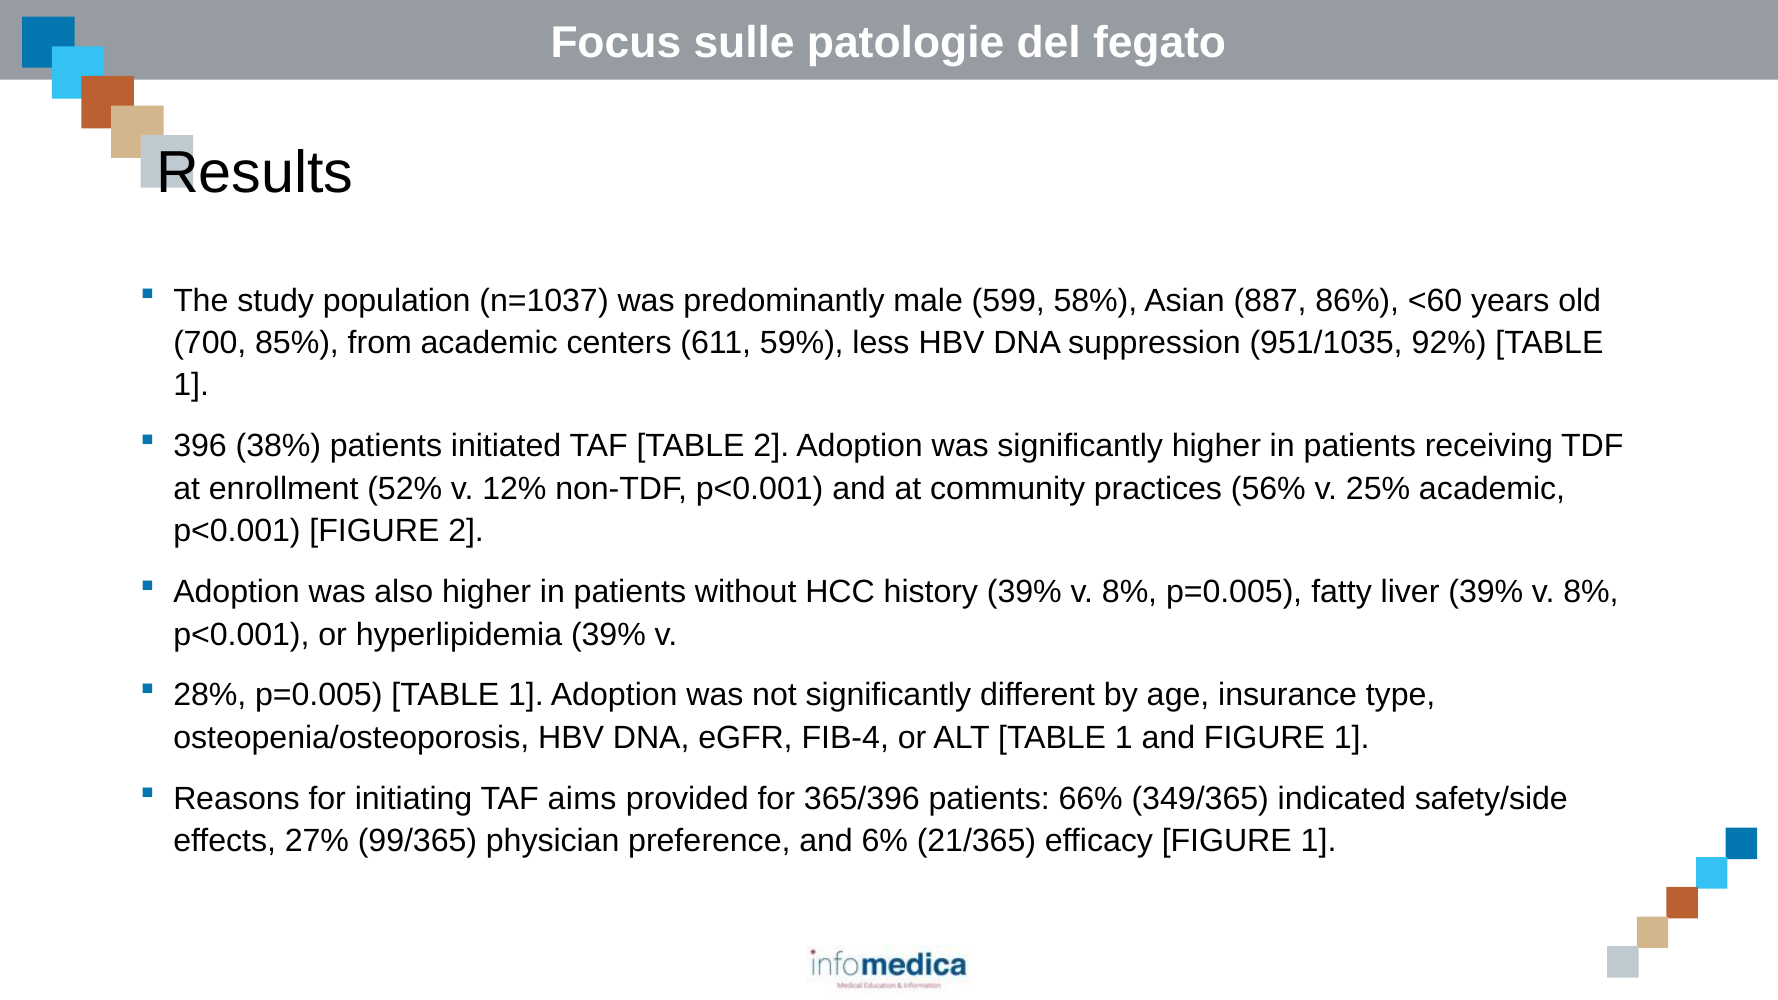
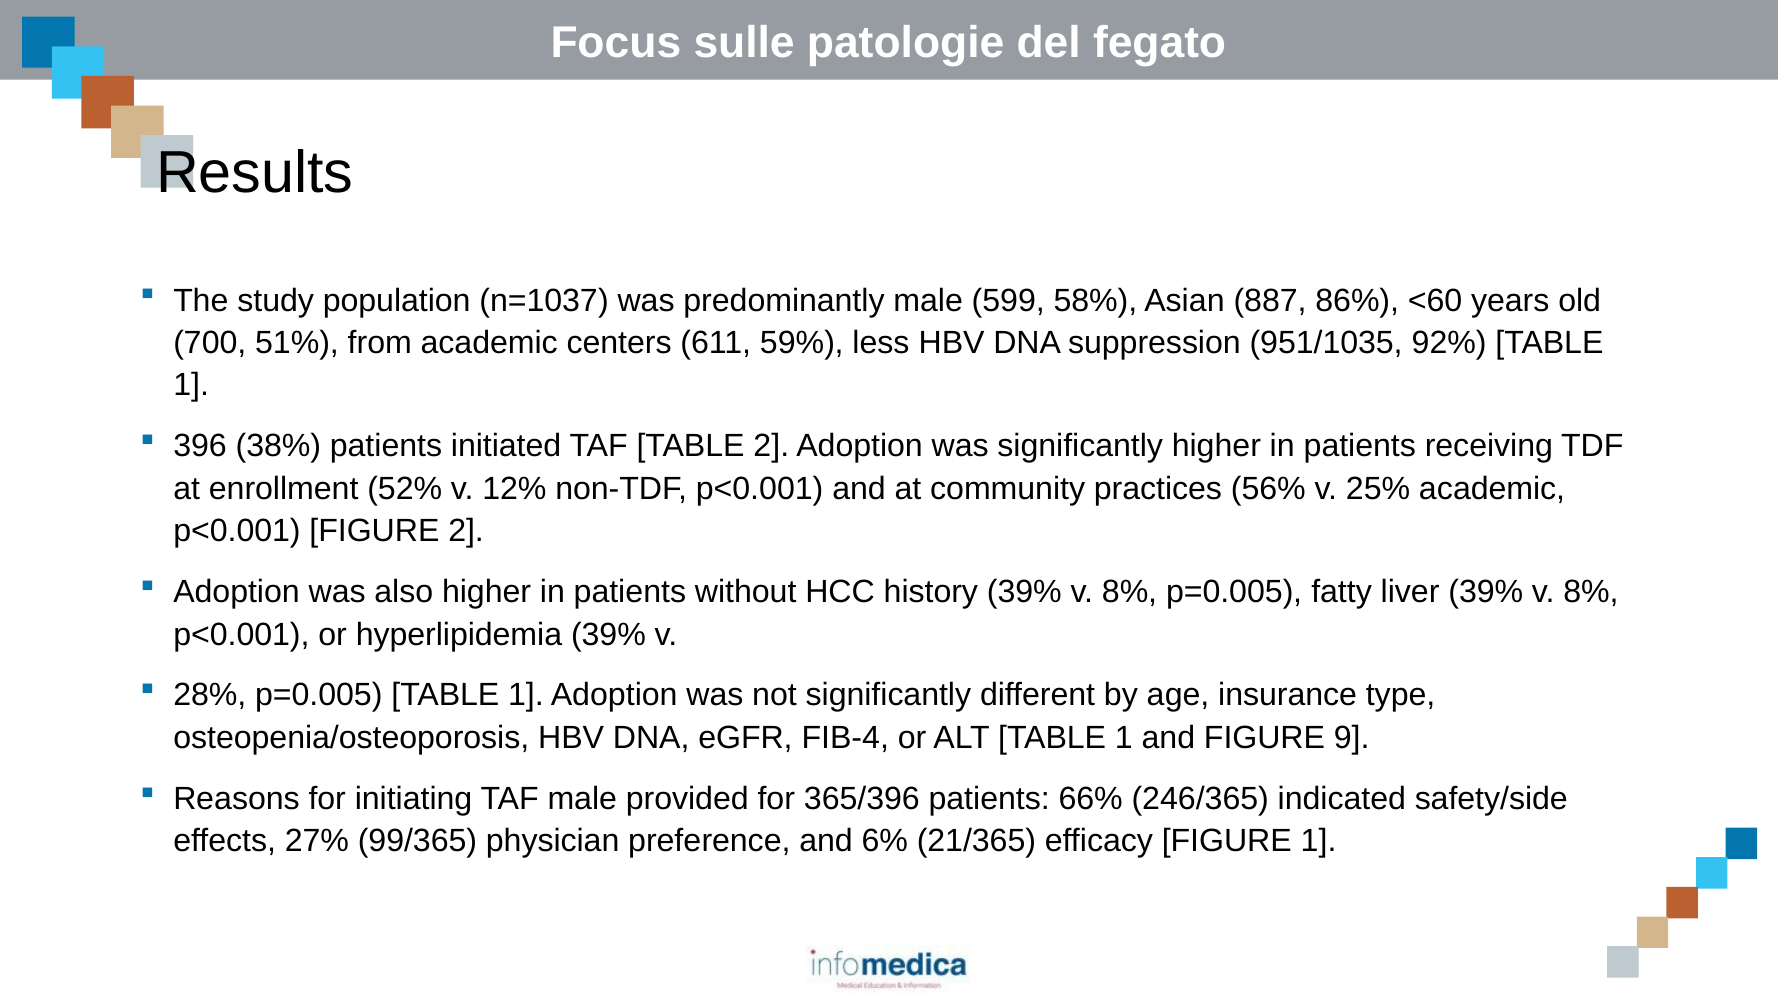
85%: 85% -> 51%
and FIGURE 1: 1 -> 9
TAF aims: aims -> male
349/365: 349/365 -> 246/365
